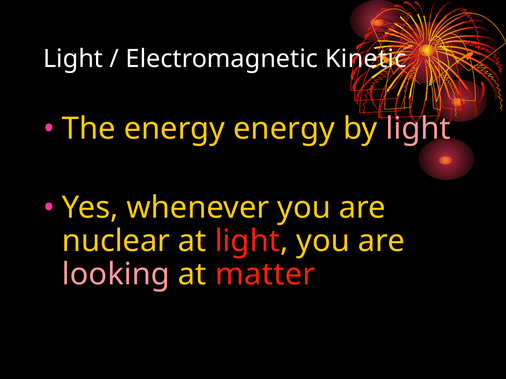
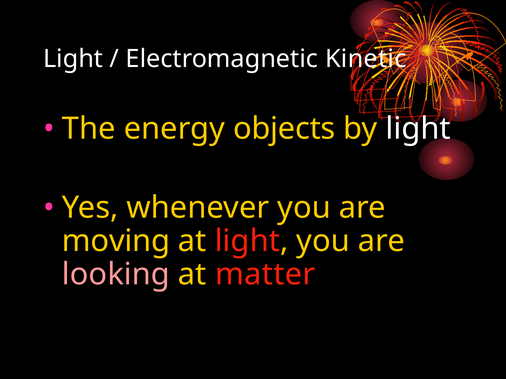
energy energy: energy -> objects
light at (418, 129) colour: pink -> white
nuclear: nuclear -> moving
